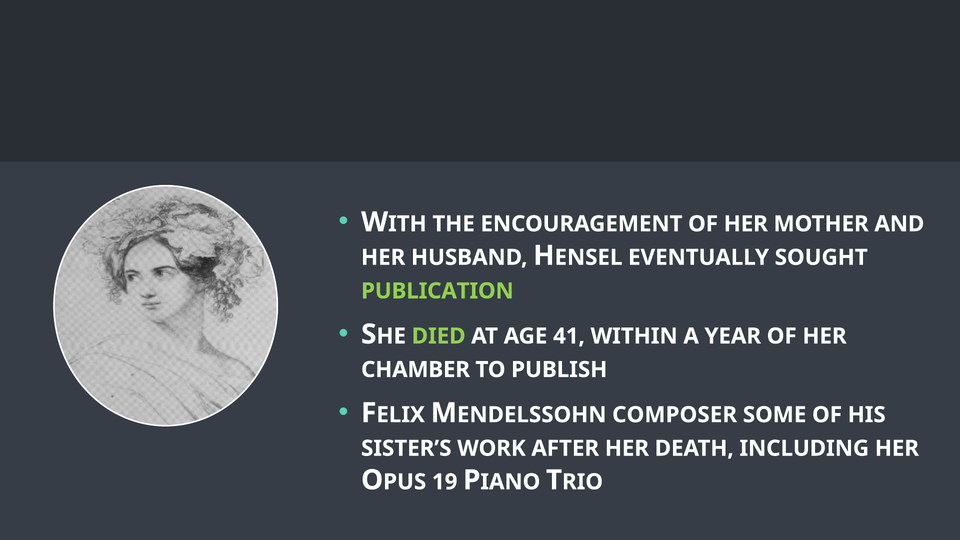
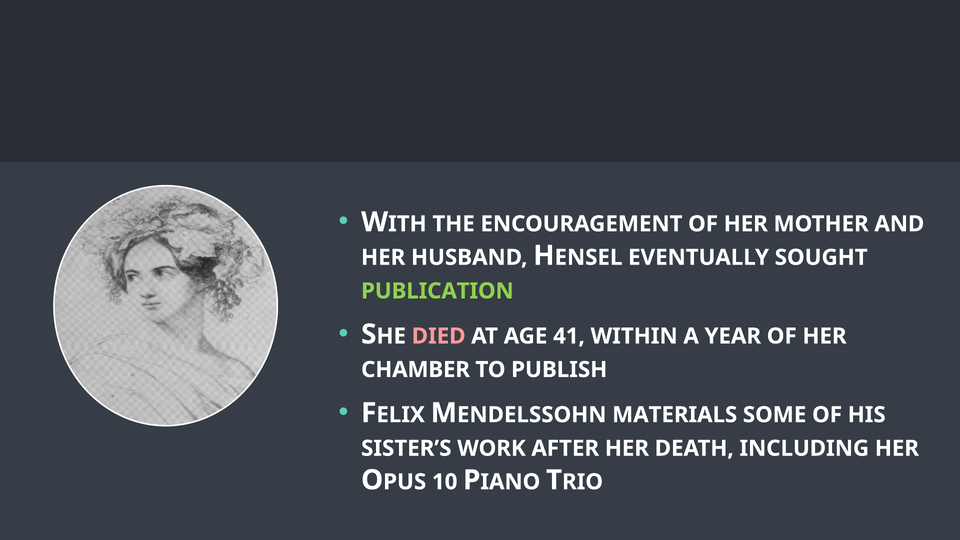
DIED colour: light green -> pink
COMPOSER: COMPOSER -> MATERIALS
19: 19 -> 10
